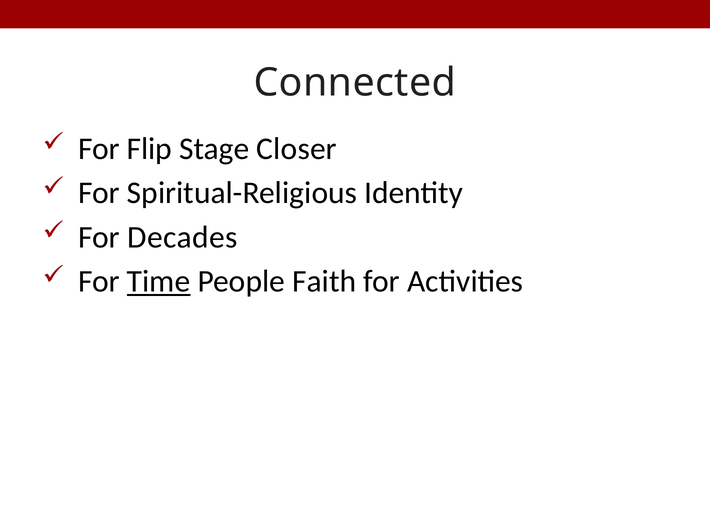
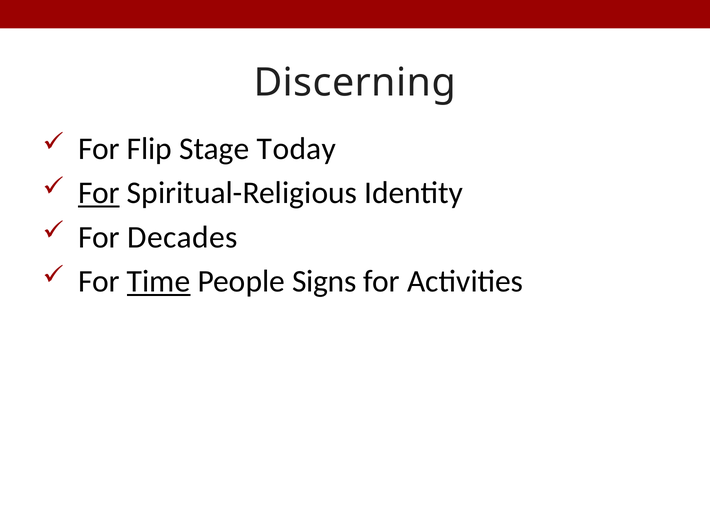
Connected: Connected -> Discerning
Closer: Closer -> Today
For at (99, 193) underline: none -> present
Faith: Faith -> Signs
